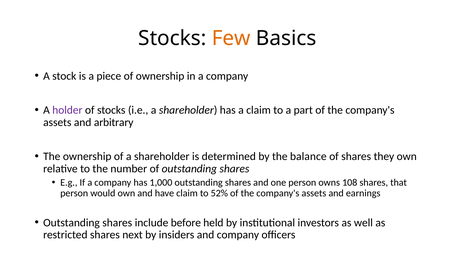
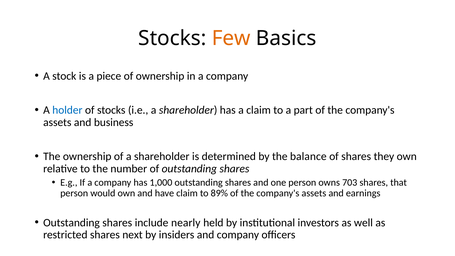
holder colour: purple -> blue
arbitrary: arbitrary -> business
108: 108 -> 703
52%: 52% -> 89%
before: before -> nearly
